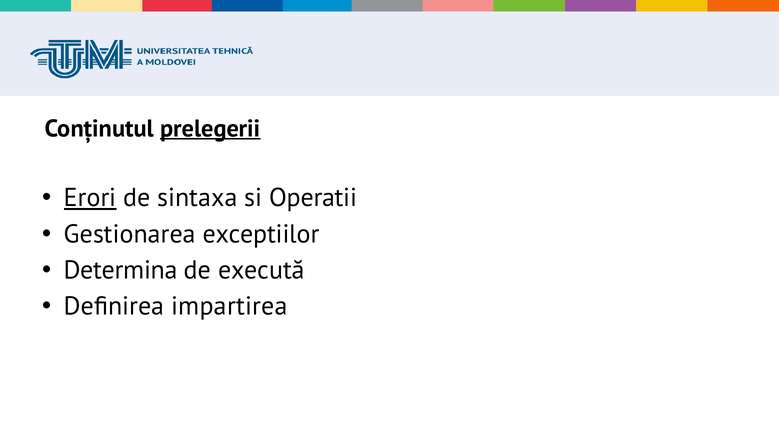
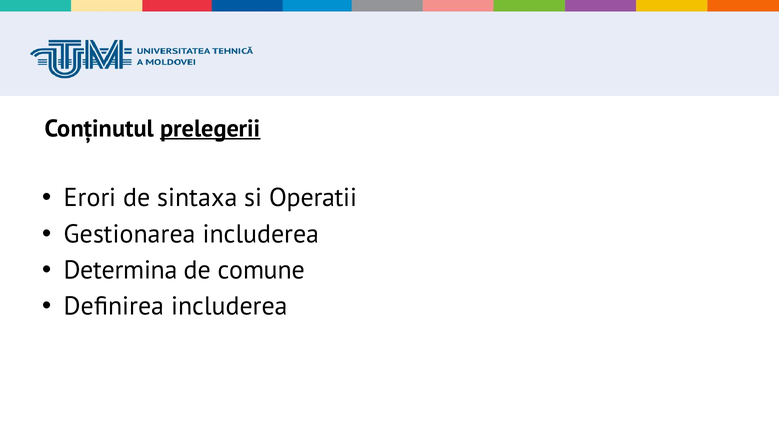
Erori underline: present -> none
Gestionarea exceptiilor: exceptiilor -> includerea
execută: execută -> comune
Definirea impartirea: impartirea -> includerea
